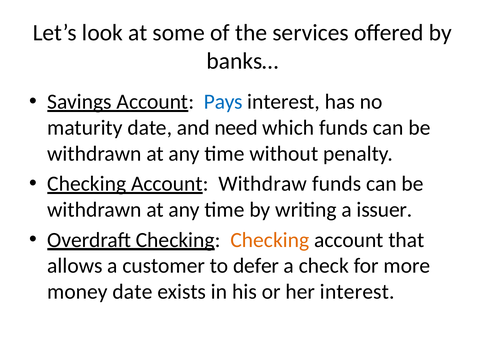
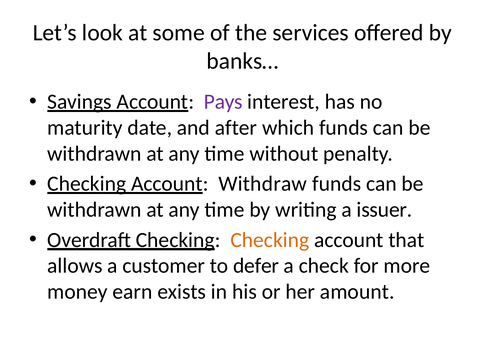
Pays colour: blue -> purple
need: need -> after
money date: date -> earn
her interest: interest -> amount
